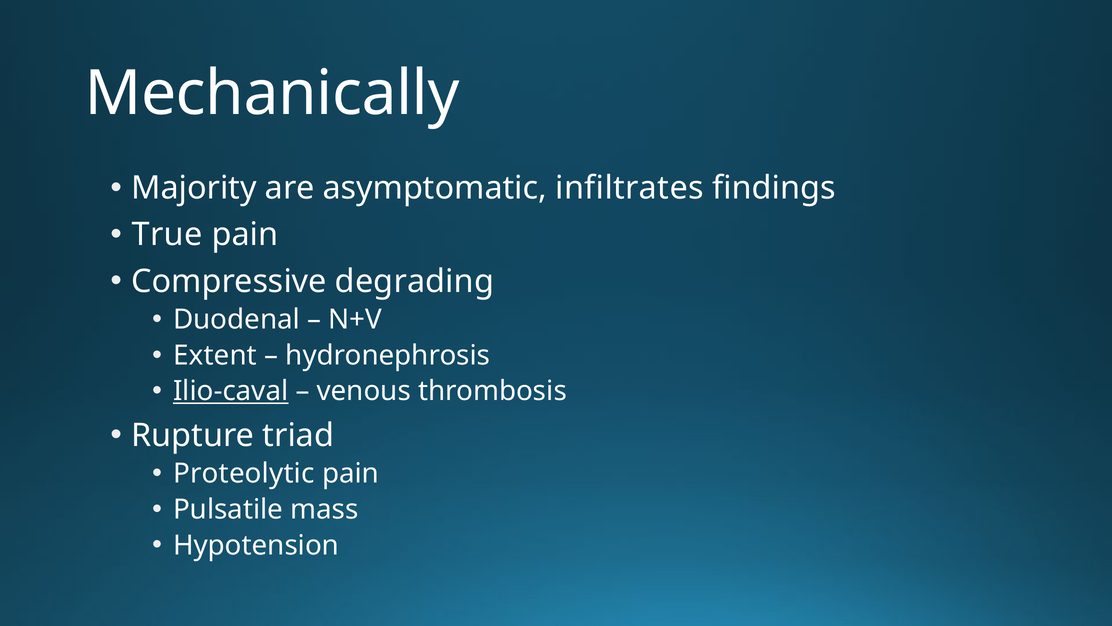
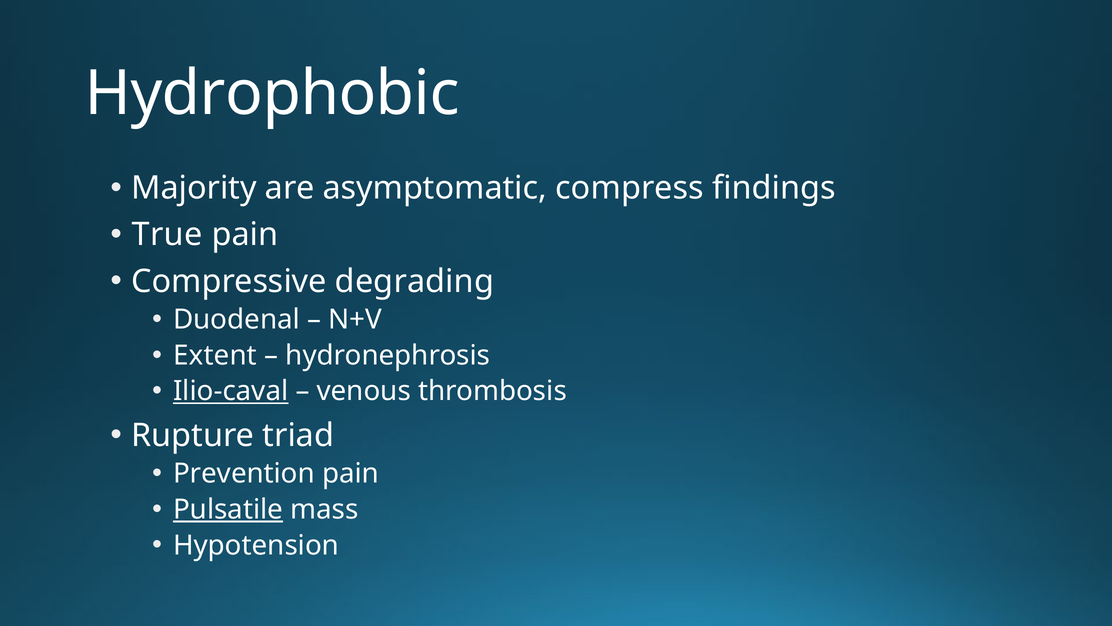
Mechanically: Mechanically -> Hydrophobic
infiltrates: infiltrates -> compress
Proteolytic: Proteolytic -> Prevention
Pulsatile underline: none -> present
